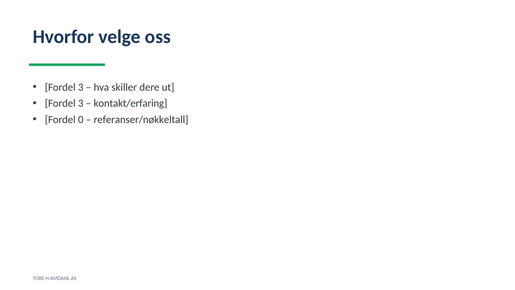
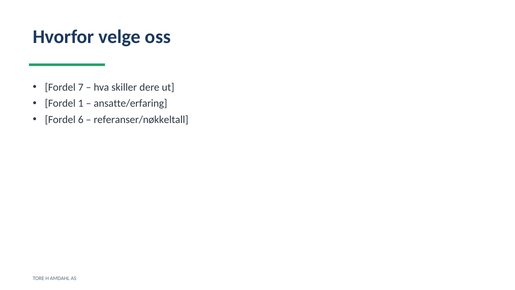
3 at (81, 87): 3 -> 7
3 at (81, 103): 3 -> 1
kontakt/erfaring: kontakt/erfaring -> ansatte/erfaring
0: 0 -> 6
